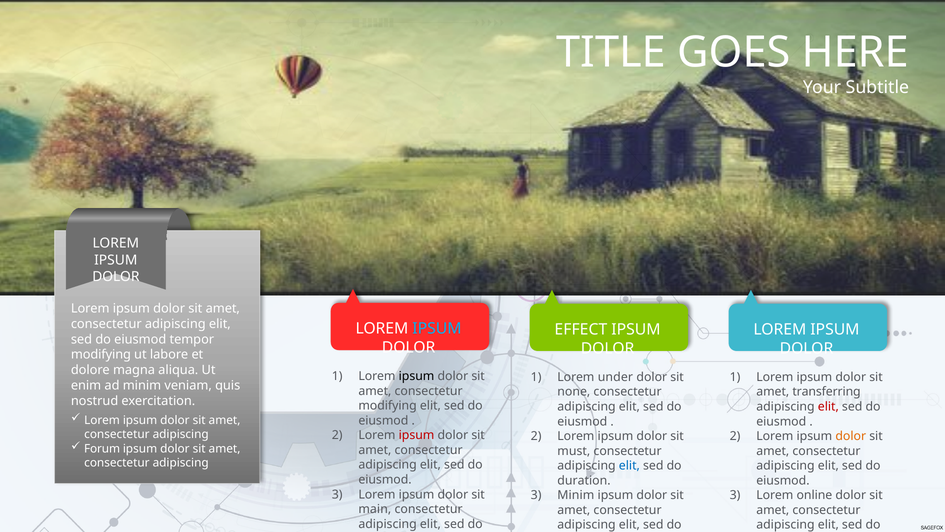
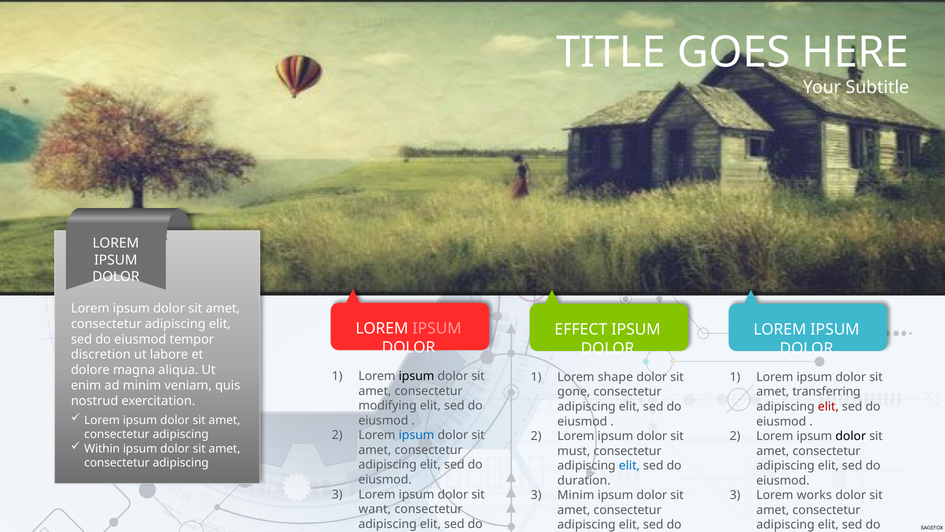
IPSUM at (437, 328) colour: light blue -> pink
modifying at (101, 354): modifying -> discretion
under: under -> shape
none: none -> gone
ipsum at (417, 435) colour: red -> blue
dolor at (851, 436) colour: orange -> black
Forum: Forum -> Within
online: online -> works
main: main -> want
